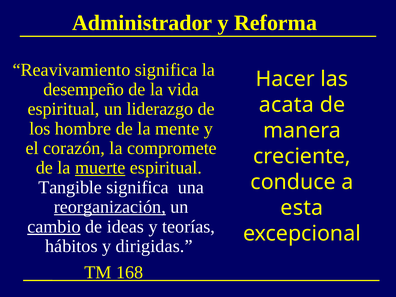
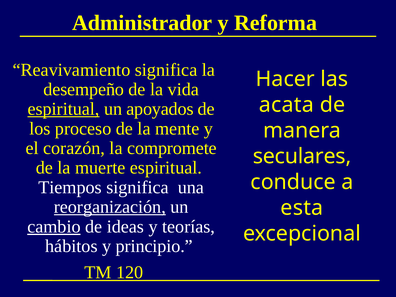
espiritual at (64, 109) underline: none -> present
liderazgo: liderazgo -> apoyados
hombre: hombre -> proceso
creciente: creciente -> seculares
muerte underline: present -> none
Tangible: Tangible -> Tiempos
dirigidas: dirigidas -> principio
168: 168 -> 120
